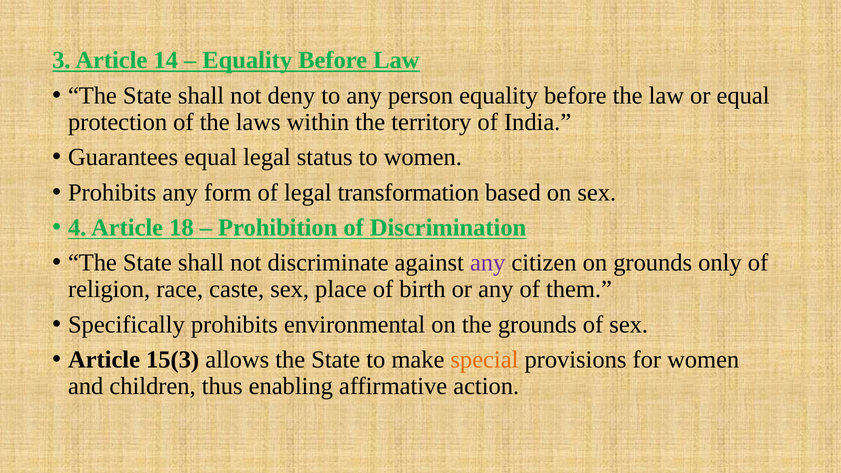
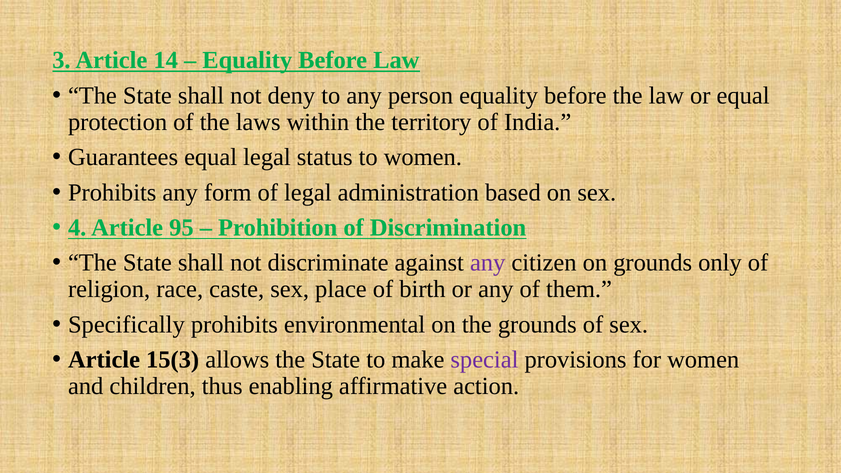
transformation: transformation -> administration
18: 18 -> 95
special colour: orange -> purple
